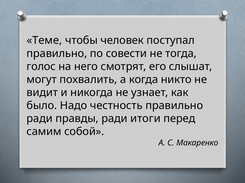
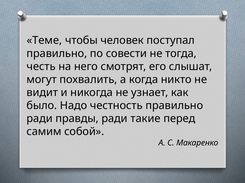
голос: голос -> честь
итоги: итоги -> такие
